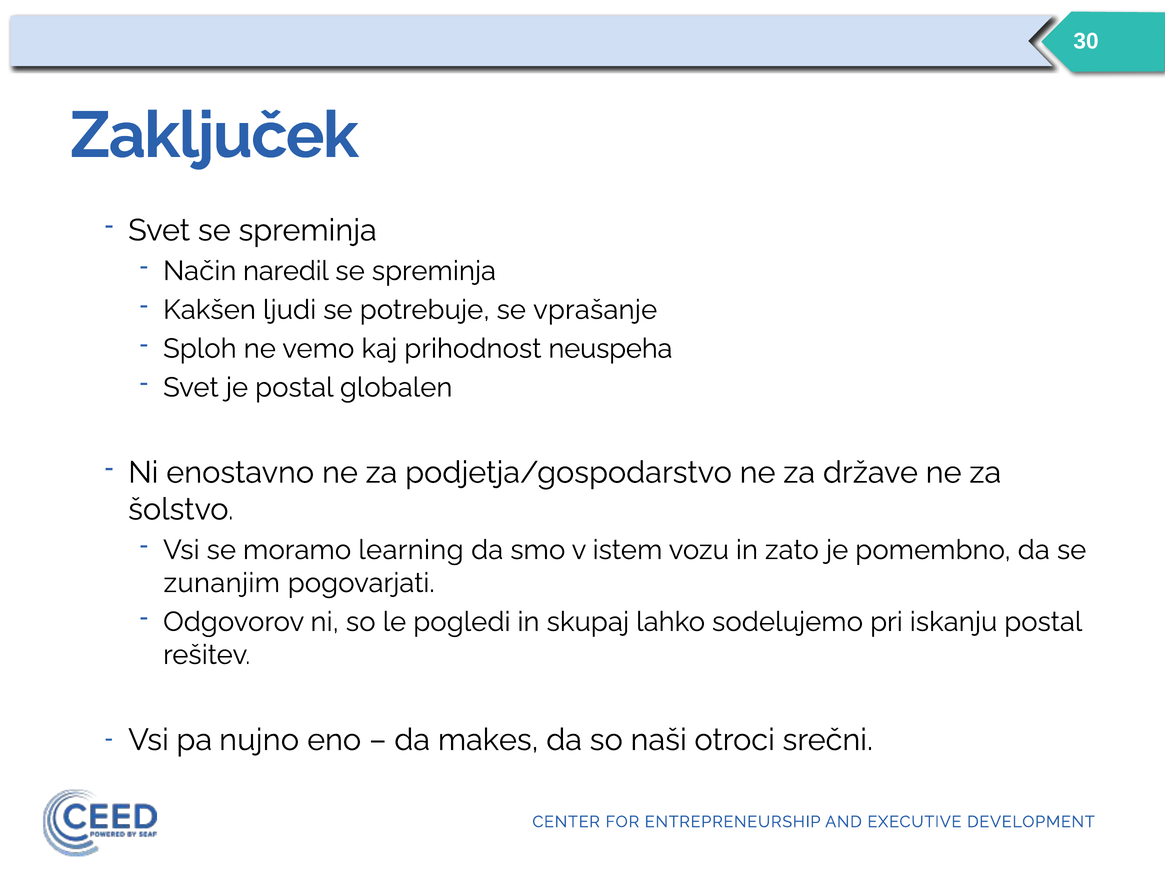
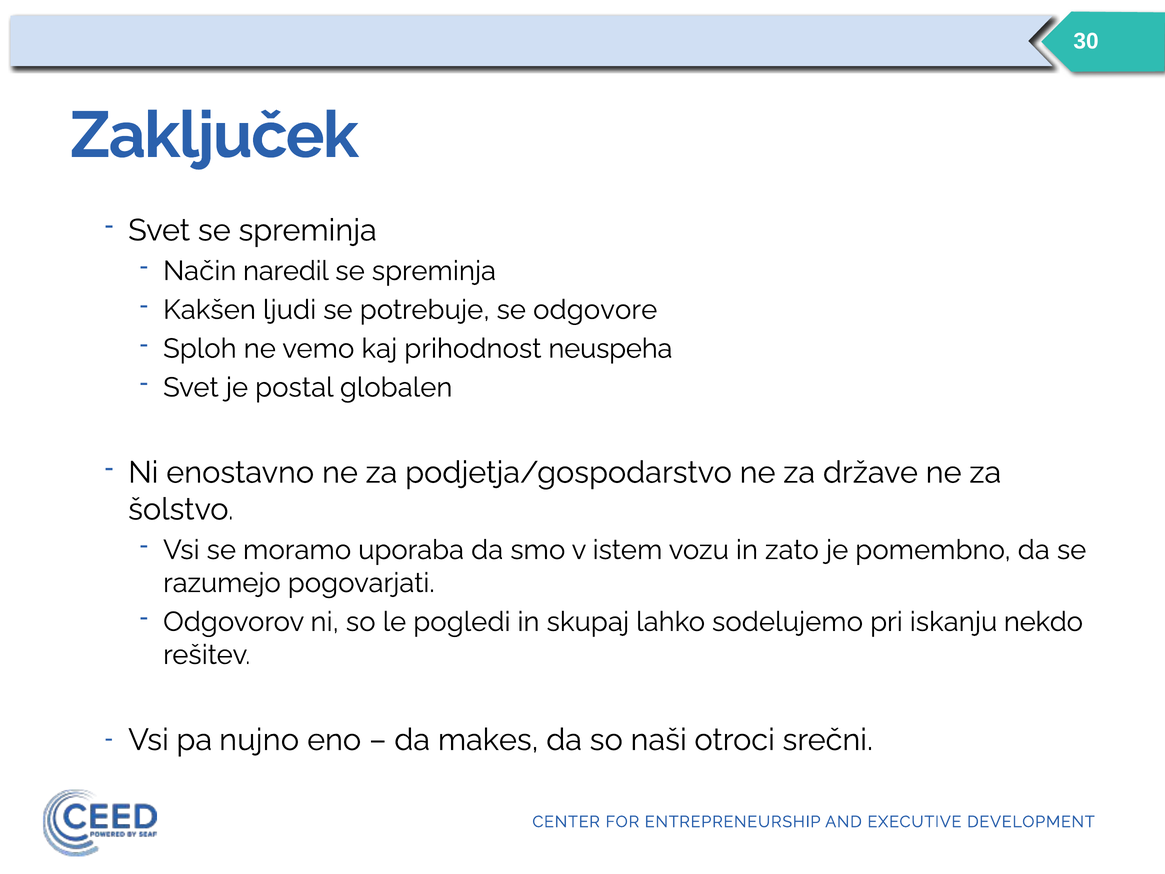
vprašanje: vprašanje -> odgovore
learning: learning -> uporaba
zunanjim: zunanjim -> razumejo
iskanju postal: postal -> nekdo
